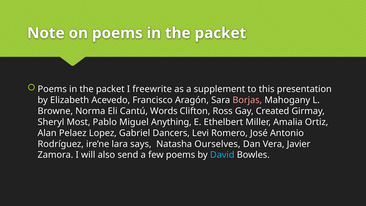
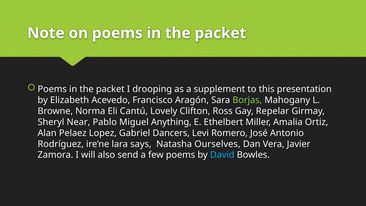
freewrite: freewrite -> drooping
Borjas colour: pink -> light green
Words: Words -> Lovely
Created: Created -> Repelar
Most: Most -> Near
